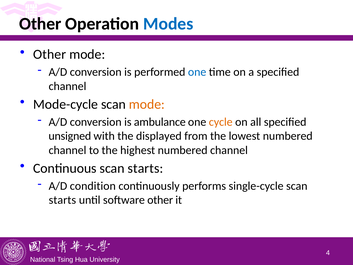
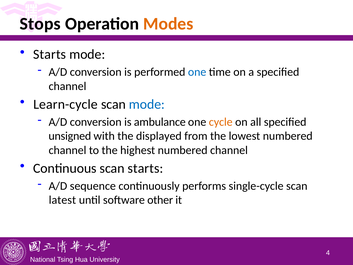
Other at (40, 24): Other -> Stops
Modes colour: blue -> orange
Other at (50, 54): Other -> Starts
Mode-cycle: Mode-cycle -> Learn-cycle
mode at (147, 104) colour: orange -> blue
condition: condition -> sequence
starts at (62, 200): starts -> latest
